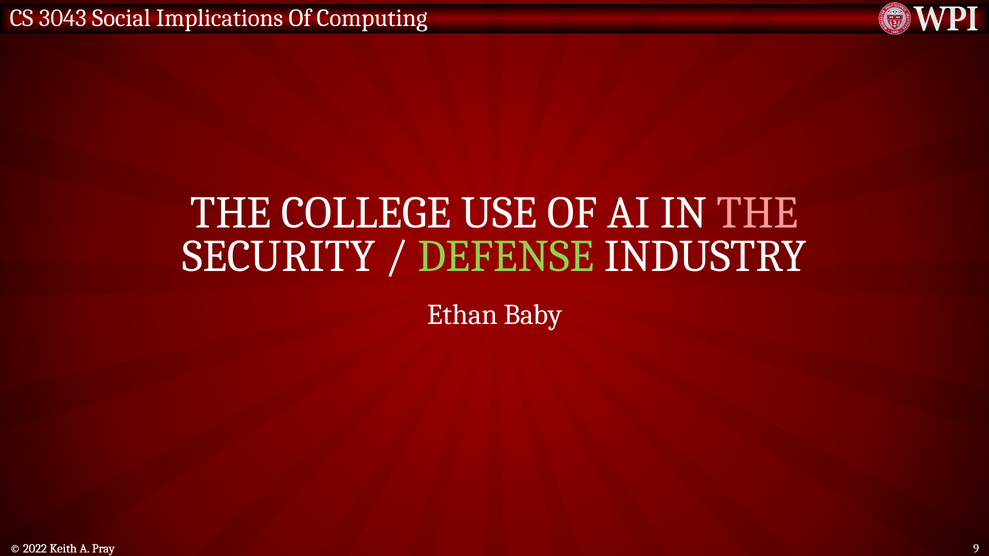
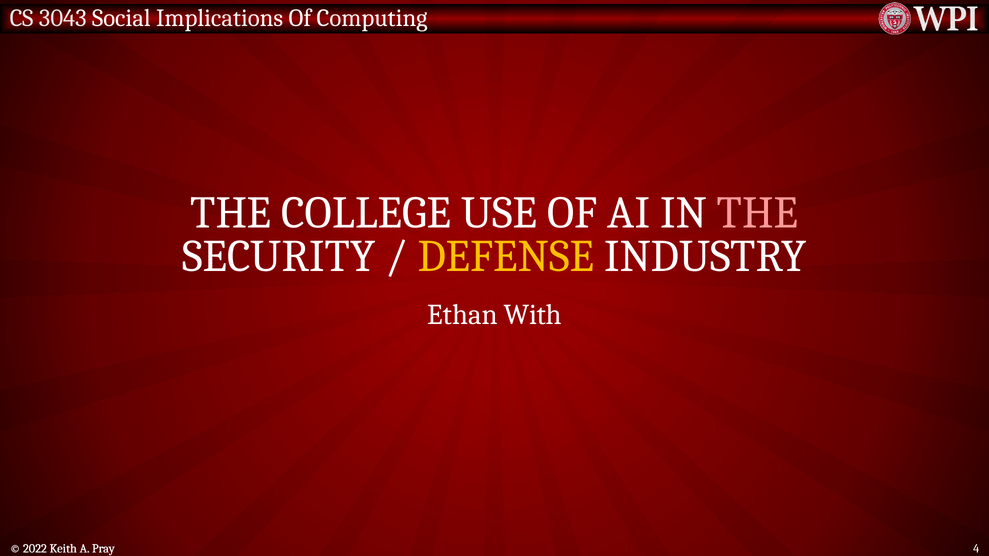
DEFENSE colour: light green -> yellow
Baby: Baby -> With
9: 9 -> 4
